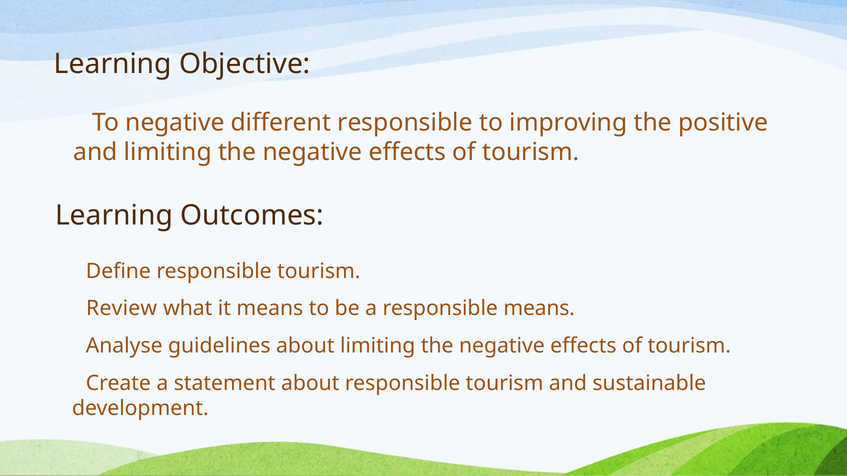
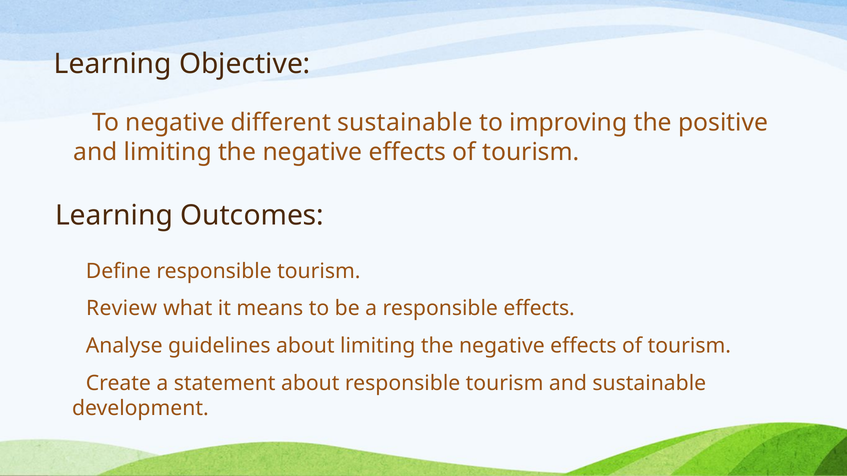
different responsible: responsible -> sustainable
responsible means: means -> effects
